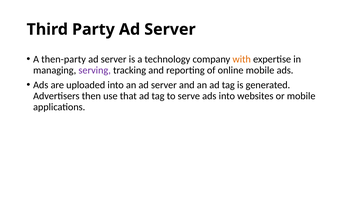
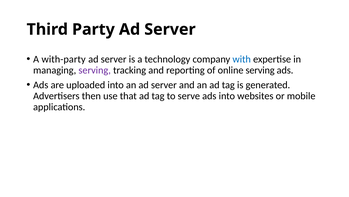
then-party: then-party -> with-party
with colour: orange -> blue
online mobile: mobile -> serving
